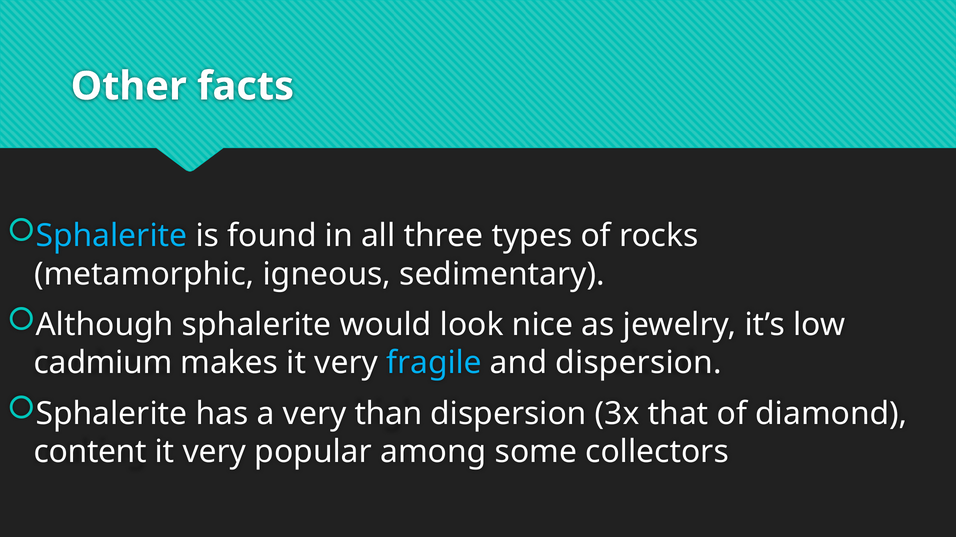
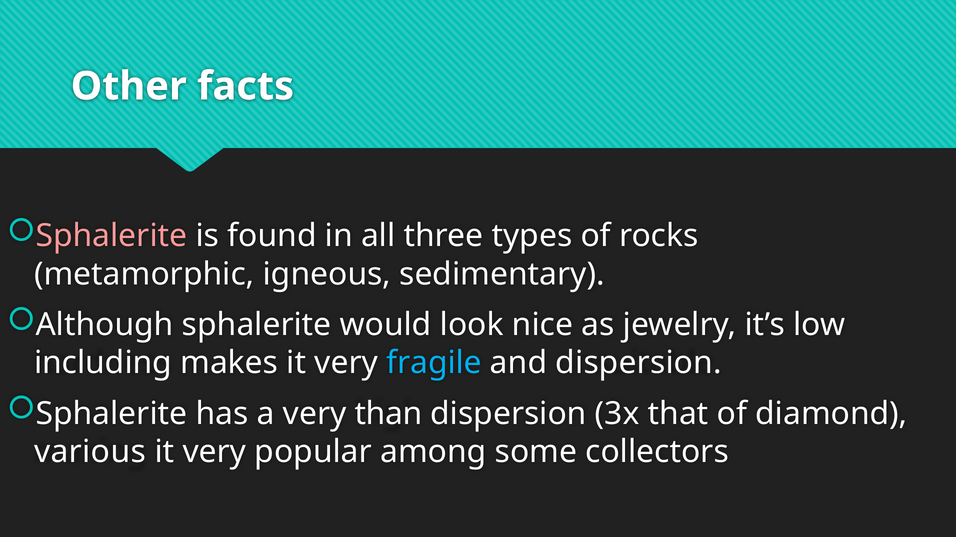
Sphalerite at (111, 236) colour: light blue -> pink
cadmium: cadmium -> including
content: content -> various
